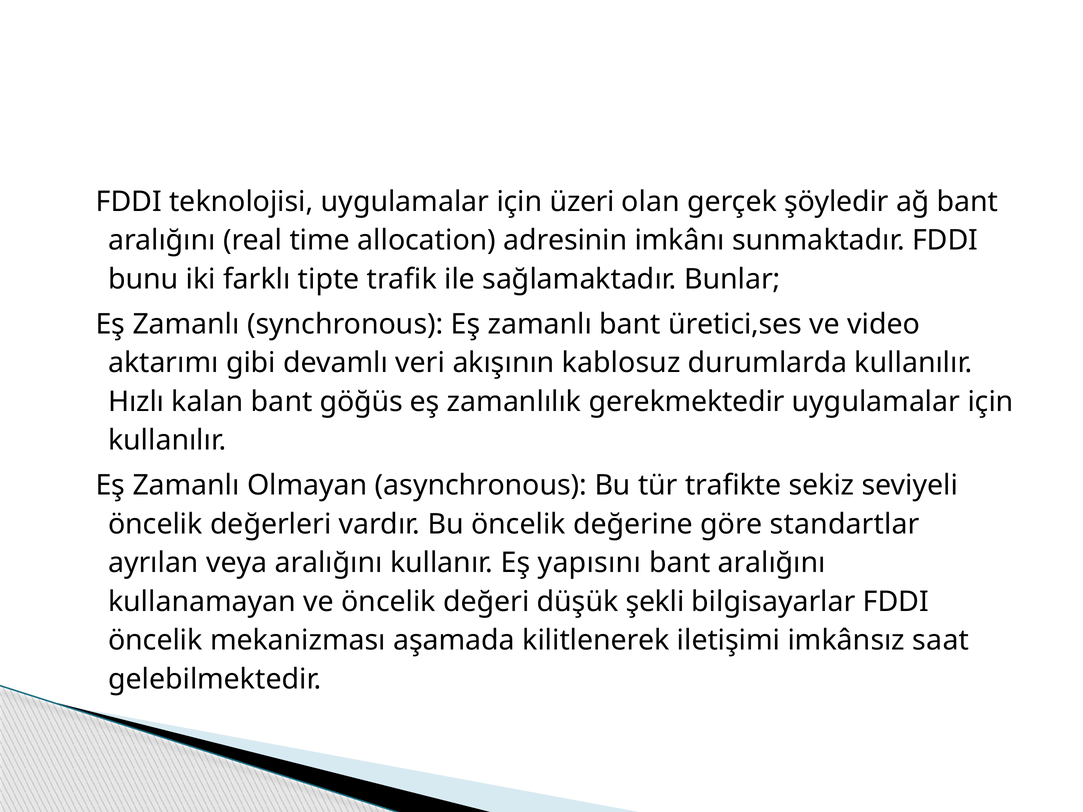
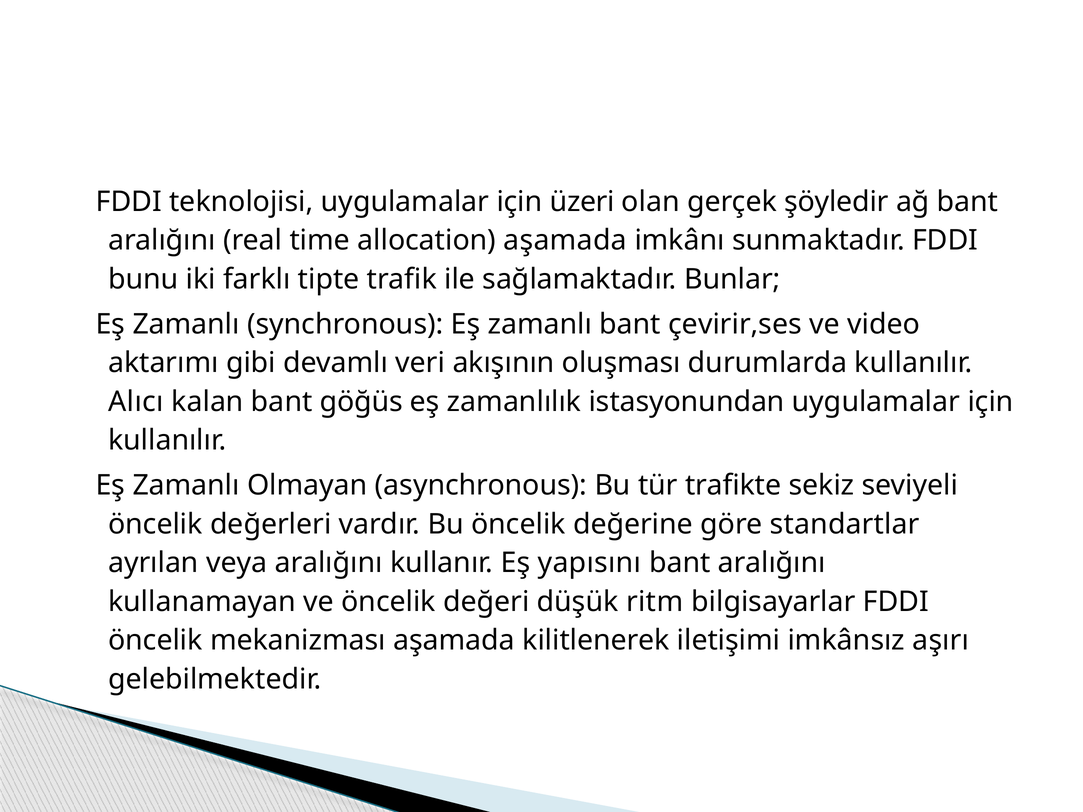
allocation adresinin: adresinin -> aşamada
üretici,ses: üretici,ses -> çevirir,ses
kablosuz: kablosuz -> oluşması
Hızlı: Hızlı -> Alıcı
gerekmektedir: gerekmektedir -> istasyonundan
şekli: şekli -> ritm
saat: saat -> aşırı
